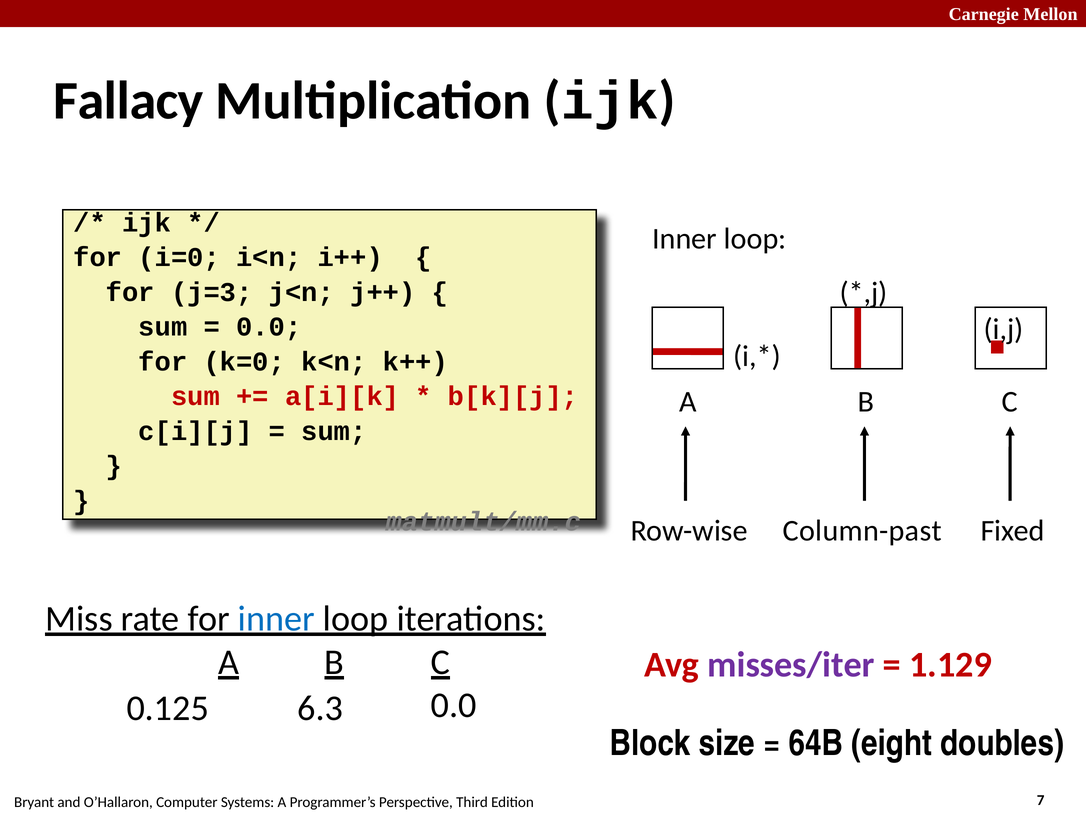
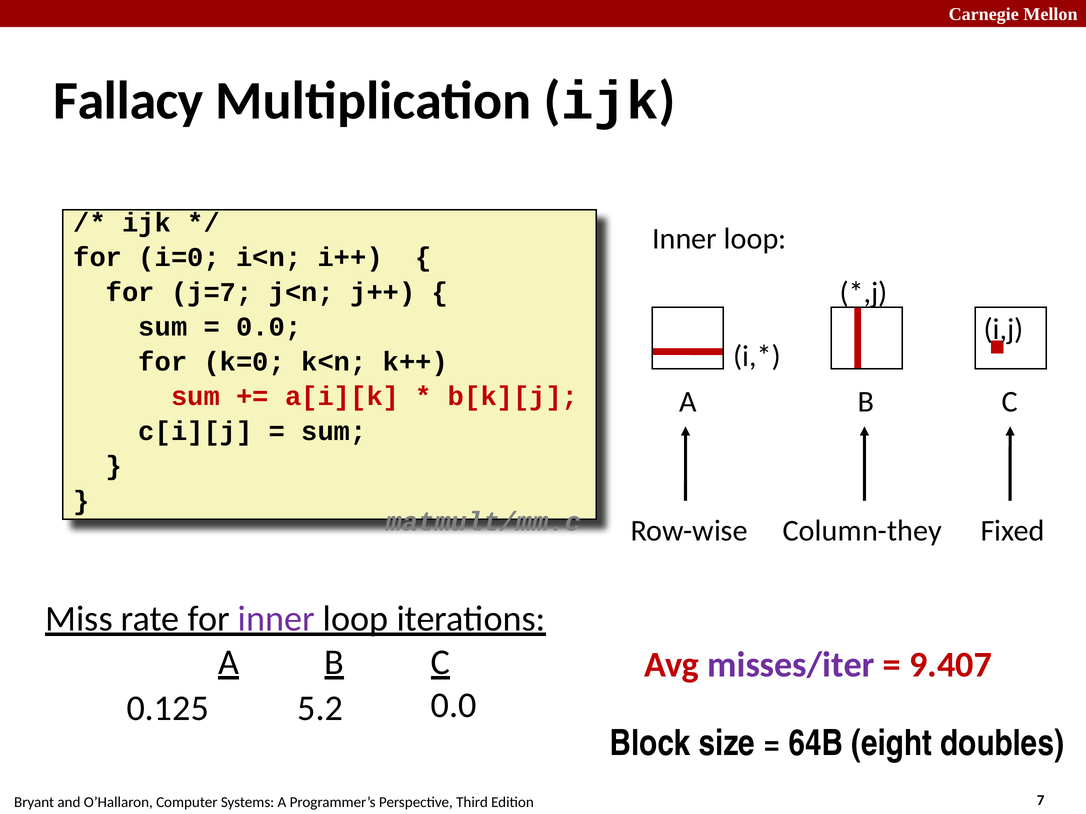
j=3: j=3 -> j=7
Column-past: Column-past -> Column-they
inner at (276, 619) colour: blue -> purple
1.129: 1.129 -> 9.407
6.3: 6.3 -> 5.2
